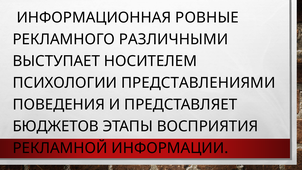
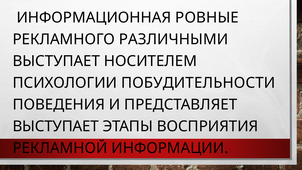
ПРЕДСТАВЛЕНИЯМИ: ПРЕДСТАВЛЕНИЯМИ -> ПОБУДИТЕЛЬНОСТИ
БЮДЖЕТОВ at (56, 126): БЮДЖЕТОВ -> ВЫСТУПАЕТ
